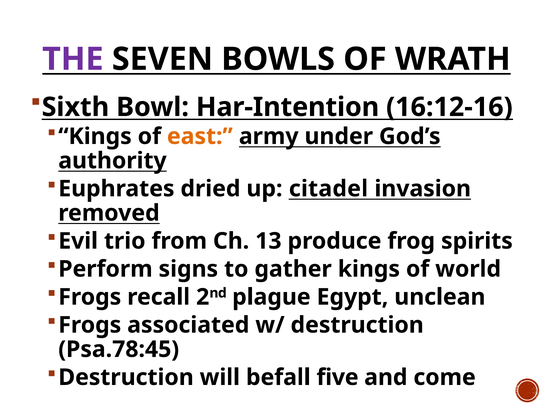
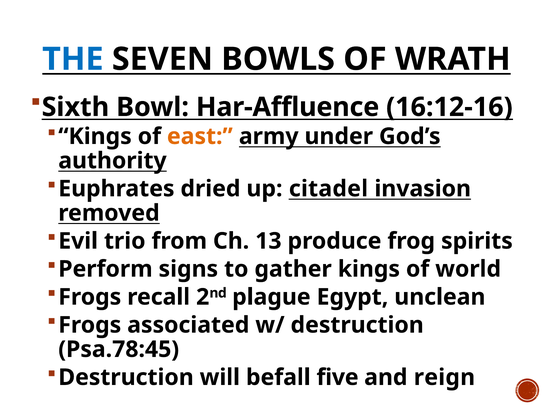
THE colour: purple -> blue
Har-Intention: Har-Intention -> Har-Affluence
come: come -> reign
